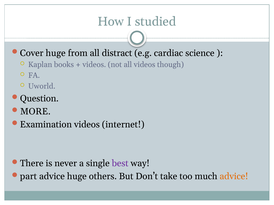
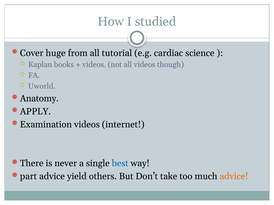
distract: distract -> tutorial
Question: Question -> Anatomy
MORE: MORE -> APPLY
best colour: purple -> blue
advice huge: huge -> yield
